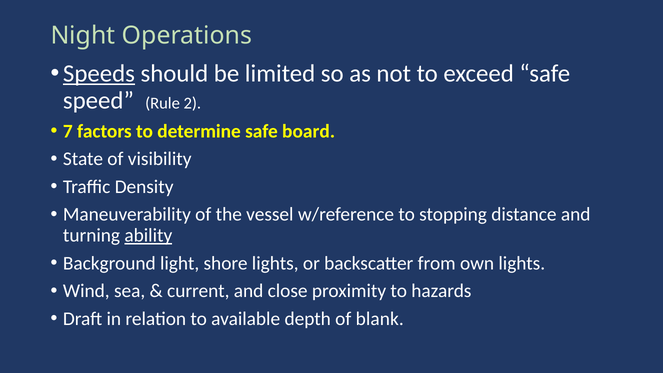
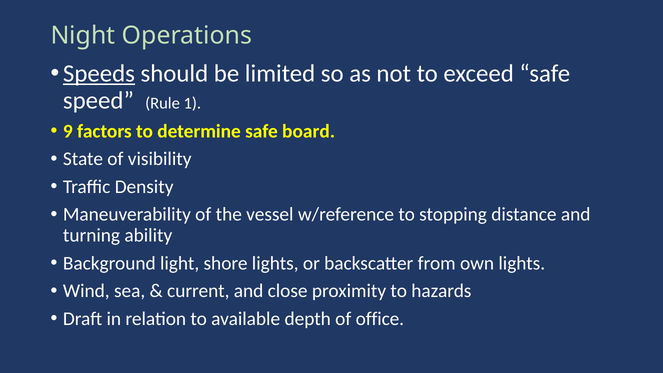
2: 2 -> 1
7: 7 -> 9
ability underline: present -> none
blank: blank -> office
